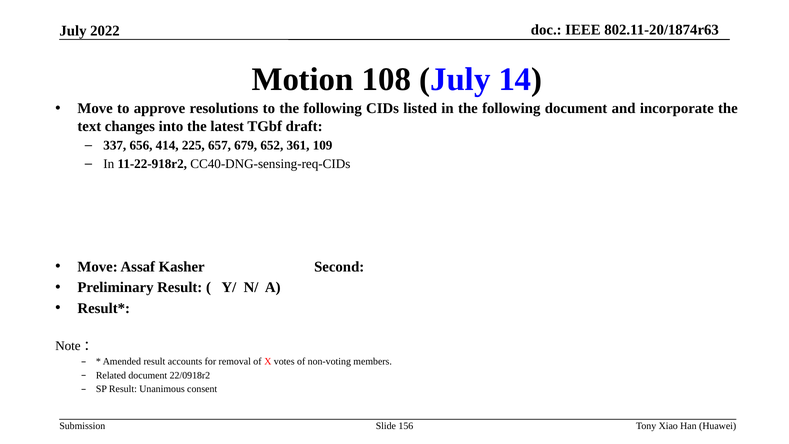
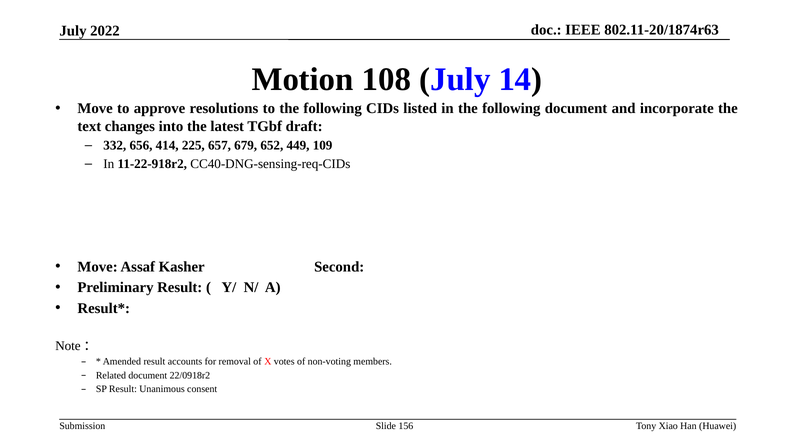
337: 337 -> 332
361: 361 -> 449
